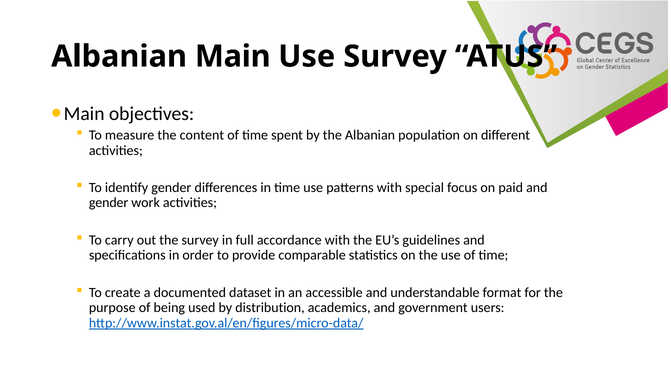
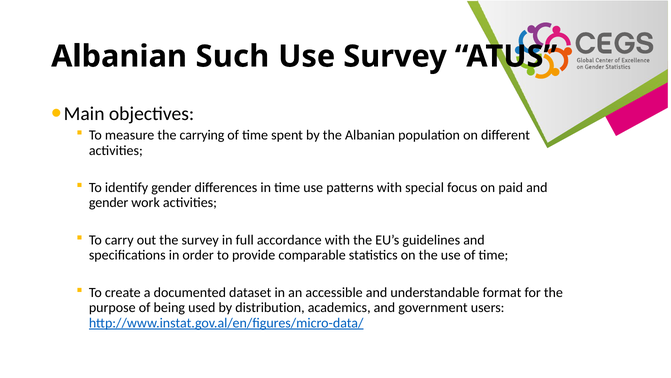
Albanian Main: Main -> Such
content: content -> carrying
